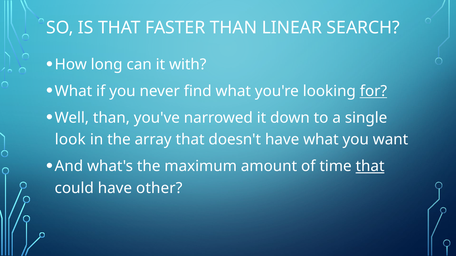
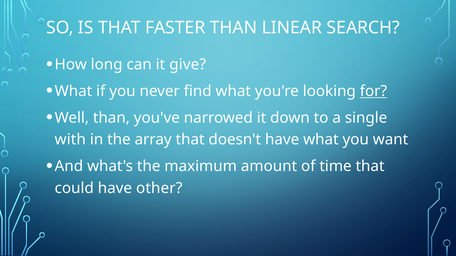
with: with -> give
look: look -> with
that at (370, 167) underline: present -> none
